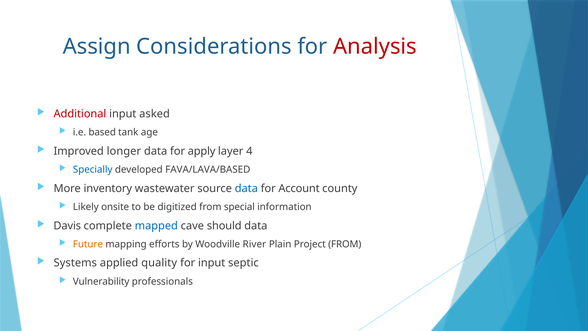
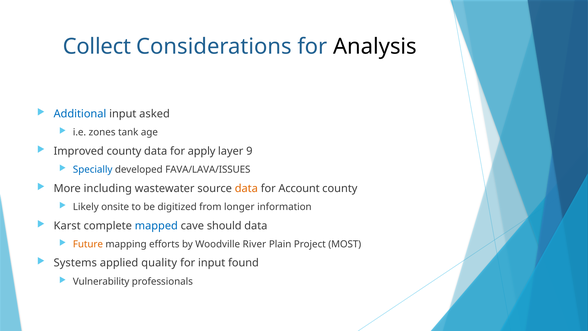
Assign: Assign -> Collect
Analysis colour: red -> black
Additional colour: red -> blue
based: based -> zones
Improved longer: longer -> county
4: 4 -> 9
FAVA/LAVA/BASED: FAVA/LAVA/BASED -> FAVA/LAVA/ISSUES
inventory: inventory -> including
data at (246, 188) colour: blue -> orange
special: special -> longer
Davis: Davis -> Karst
Project FROM: FROM -> MOST
septic: septic -> found
